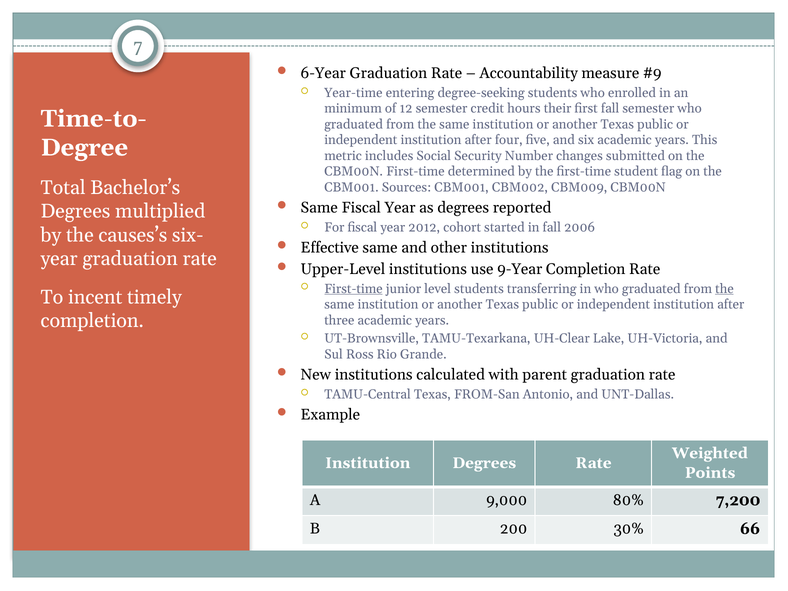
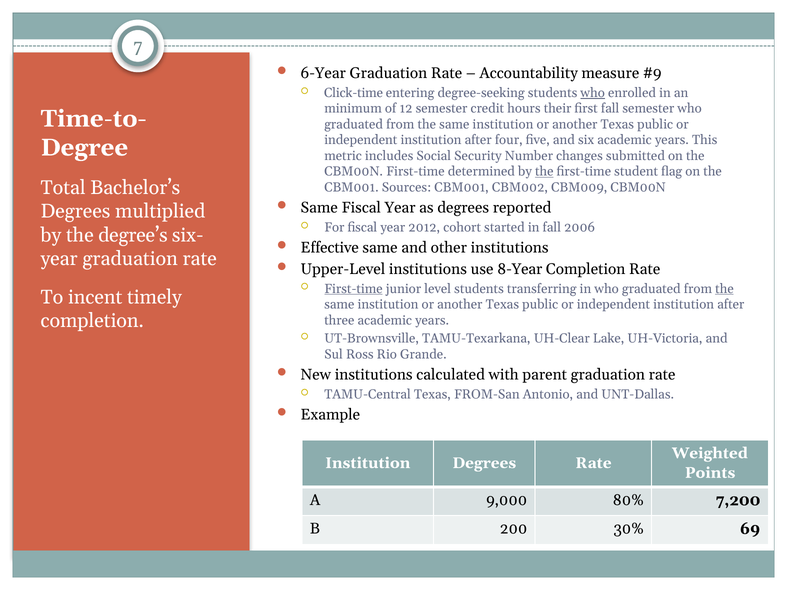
Year-time: Year-time -> Click-time
who at (593, 93) underline: none -> present
the at (544, 172) underline: none -> present
causes’s: causes’s -> degree’s
9-Year: 9-Year -> 8-Year
66: 66 -> 69
